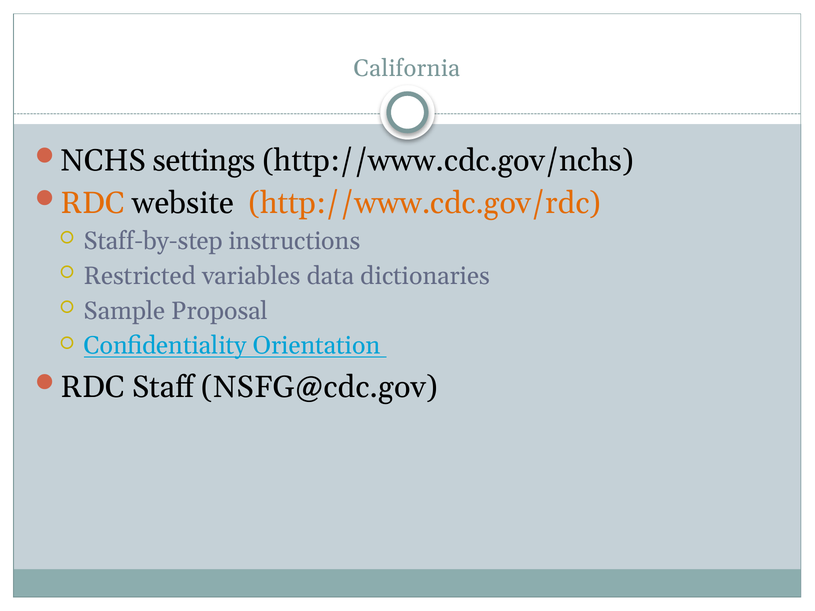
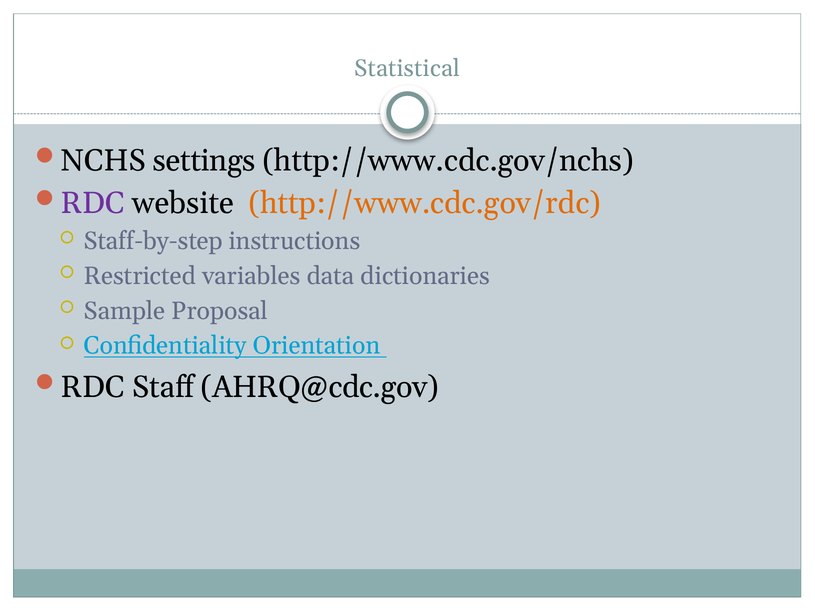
California: California -> Statistical
RDC at (93, 203) colour: orange -> purple
NSFG@cdc.gov: NSFG@cdc.gov -> AHRQ@cdc.gov
